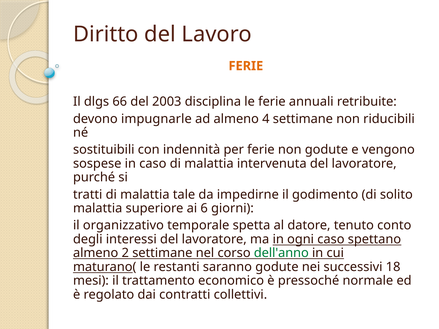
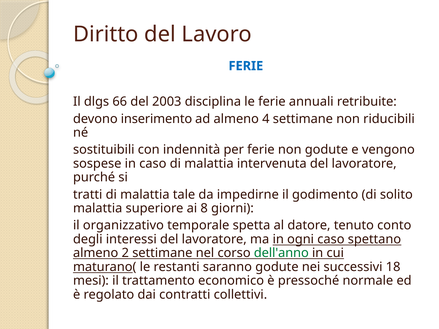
FERIE at (246, 66) colour: orange -> blue
impugnarle: impugnarle -> inserimento
6: 6 -> 8
